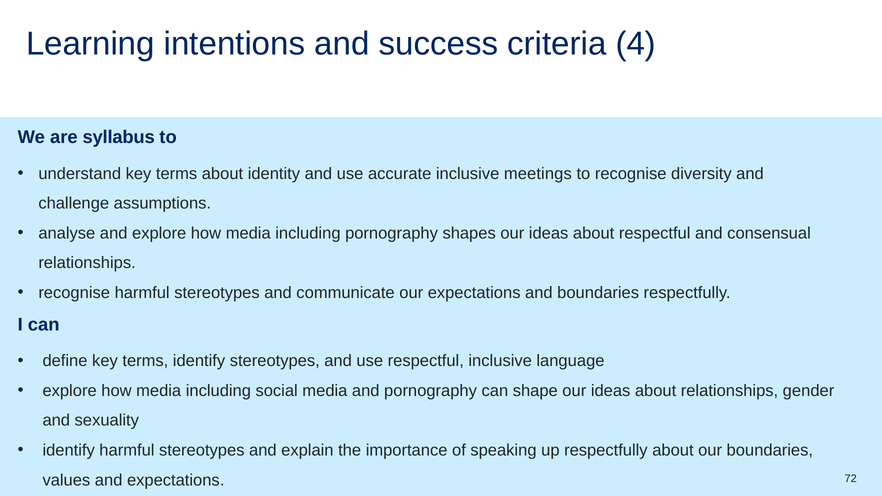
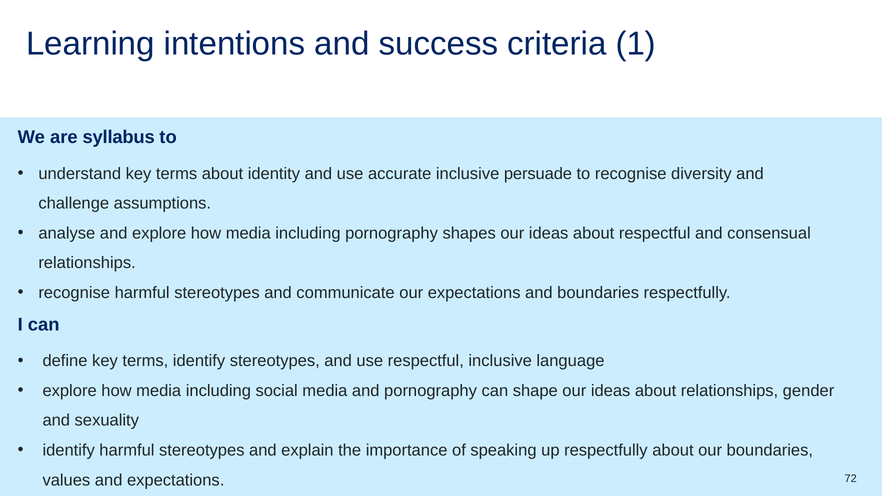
4: 4 -> 1
meetings: meetings -> persuade
